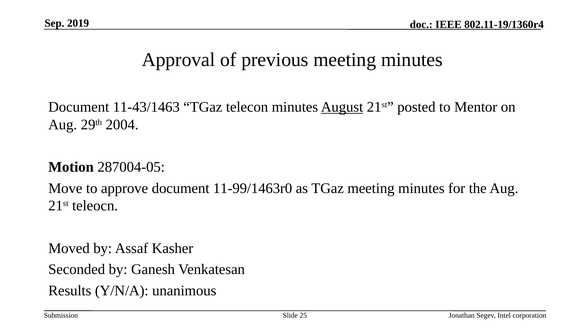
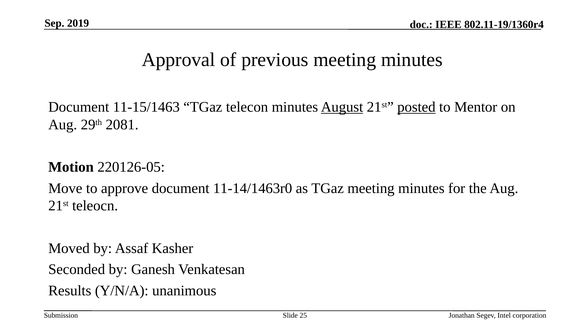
11-43/1463: 11-43/1463 -> 11-15/1463
posted underline: none -> present
2004: 2004 -> 2081
287004-05: 287004-05 -> 220126-05
11-99/1463r0: 11-99/1463r0 -> 11-14/1463r0
